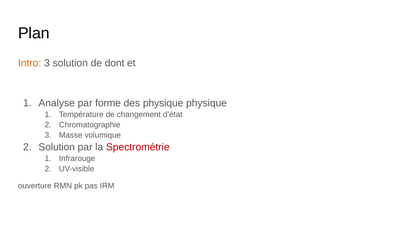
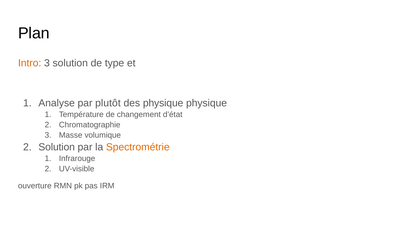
dont: dont -> type
forme: forme -> plutôt
Spectrométrie colour: red -> orange
